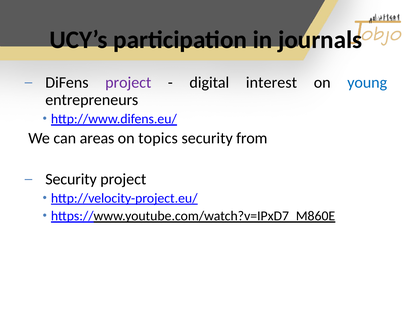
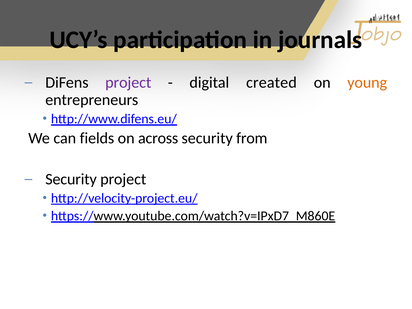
interest: interest -> created
young colour: blue -> orange
areas: areas -> fields
topics: topics -> across
